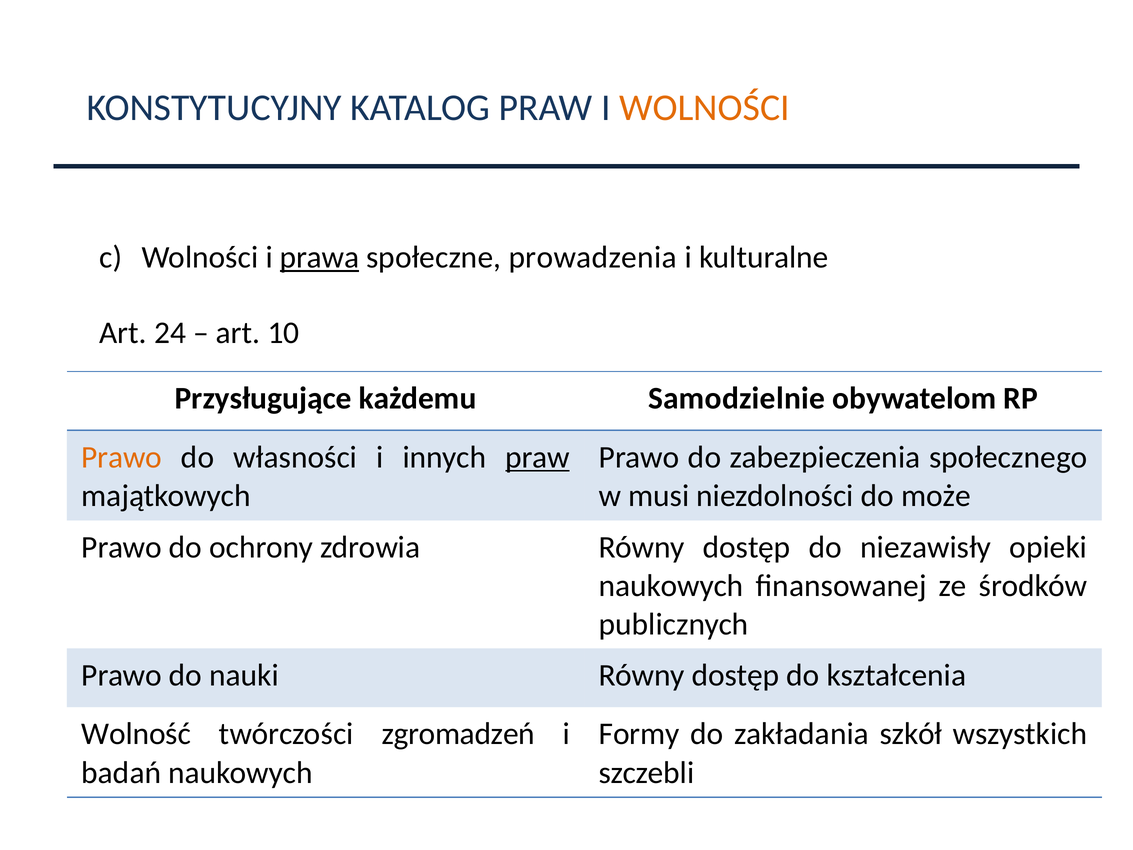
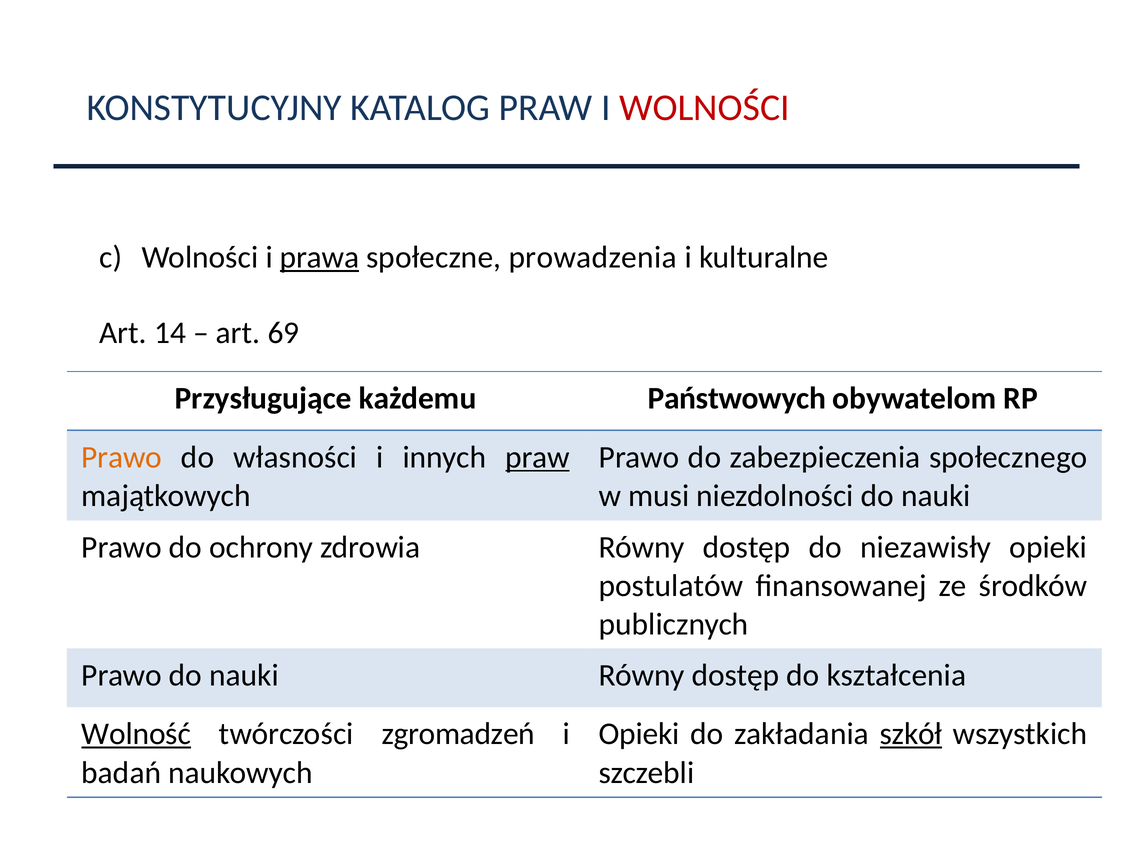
WOLNOŚCI at (704, 108) colour: orange -> red
24: 24 -> 14
10: 10 -> 69
Samodzielnie: Samodzielnie -> Państwowych
niezdolności do może: może -> nauki
naukowych at (671, 586): naukowych -> postulatów
Wolność underline: none -> present
Formy at (639, 734): Formy -> Opieki
szkół underline: none -> present
